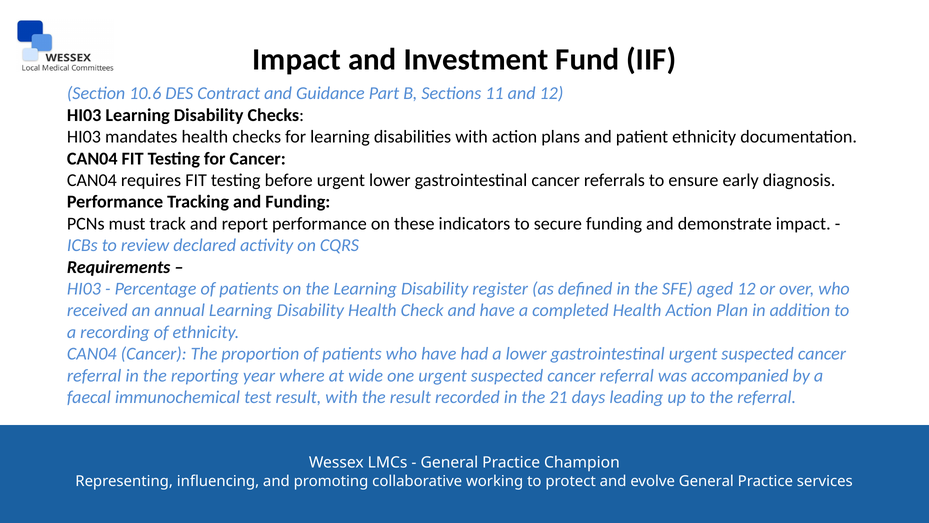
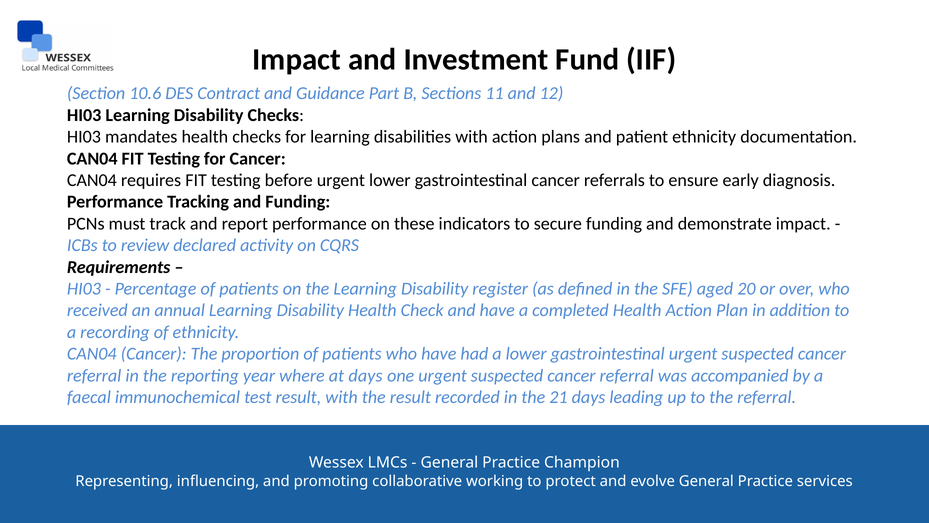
aged 12: 12 -> 20
at wide: wide -> days
